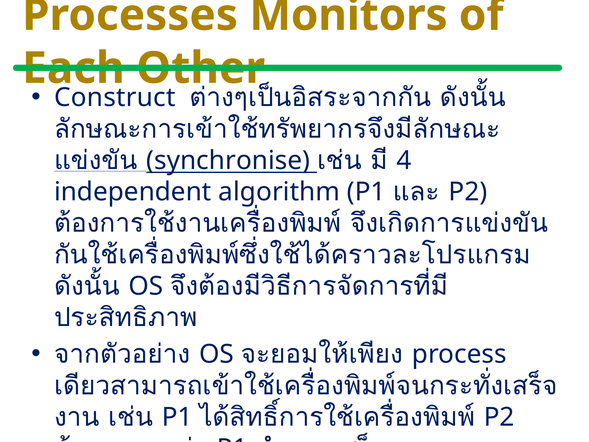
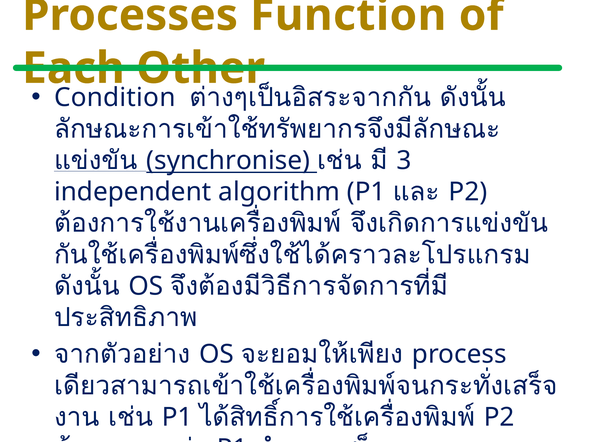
Monitors: Monitors -> Function
Construct: Construct -> Condition
4: 4 -> 3
